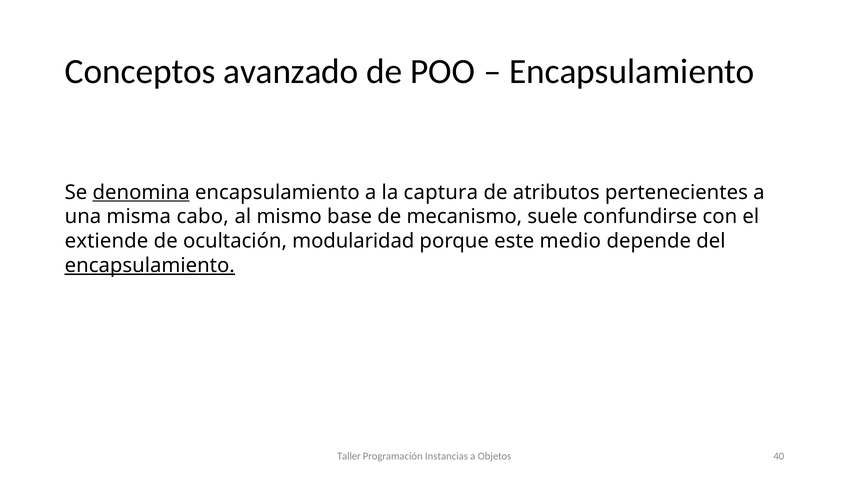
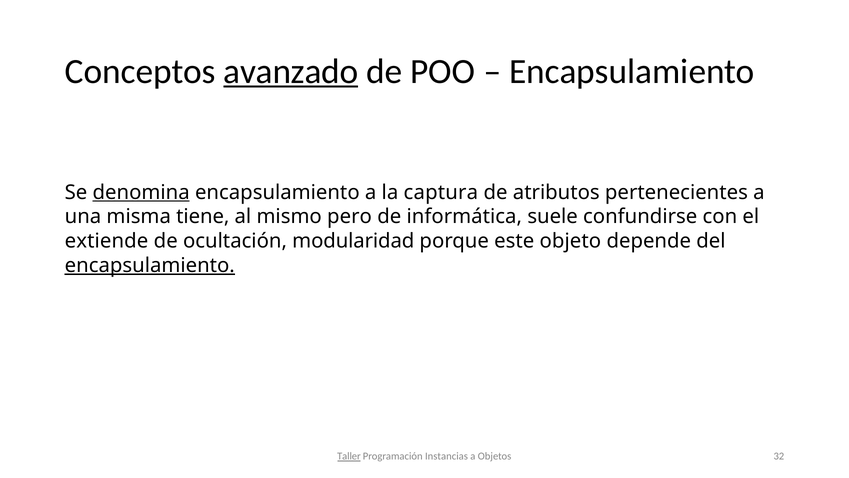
avanzado underline: none -> present
cabo: cabo -> tiene
base: base -> pero
mecanismo: mecanismo -> informática
medio: medio -> objeto
Taller underline: none -> present
40: 40 -> 32
